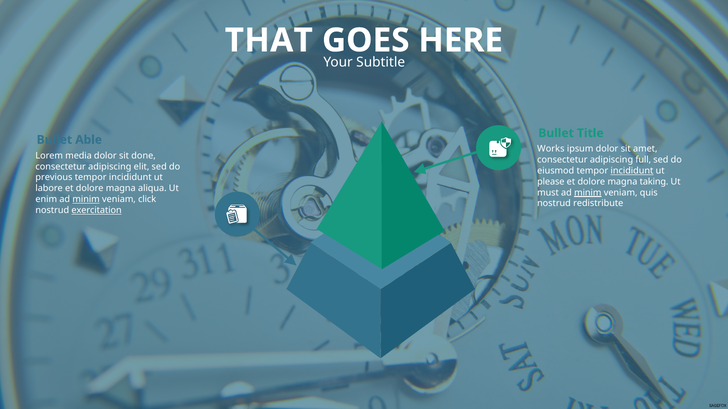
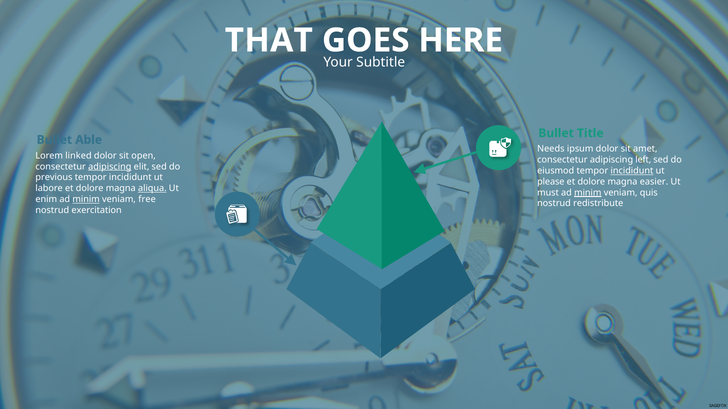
Works: Works -> Needs
media: media -> linked
done: done -> open
full: full -> left
adipiscing at (110, 167) underline: none -> present
taking: taking -> easier
aliqua underline: none -> present
click: click -> free
exercitation underline: present -> none
